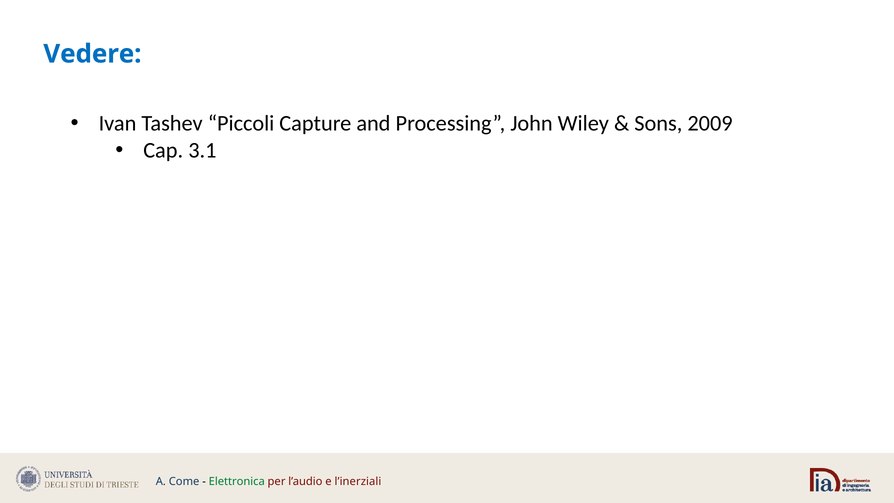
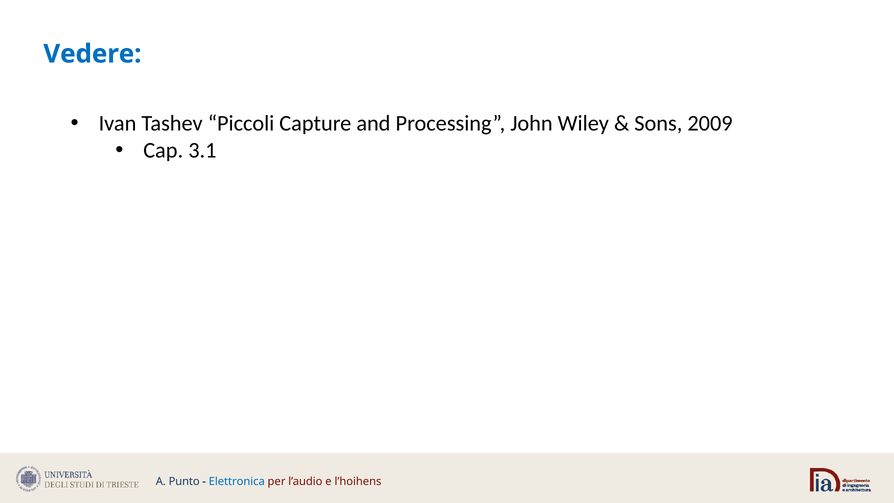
Come: Come -> Punto
Elettronica colour: green -> blue
l’inerziali: l’inerziali -> l’hoihens
